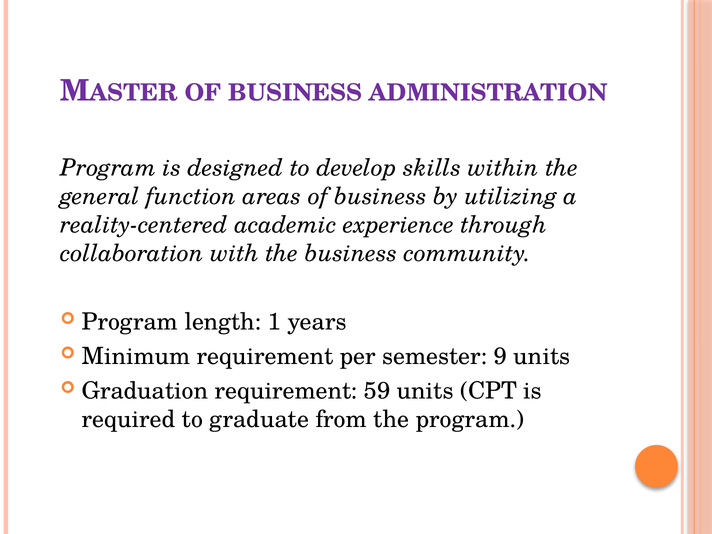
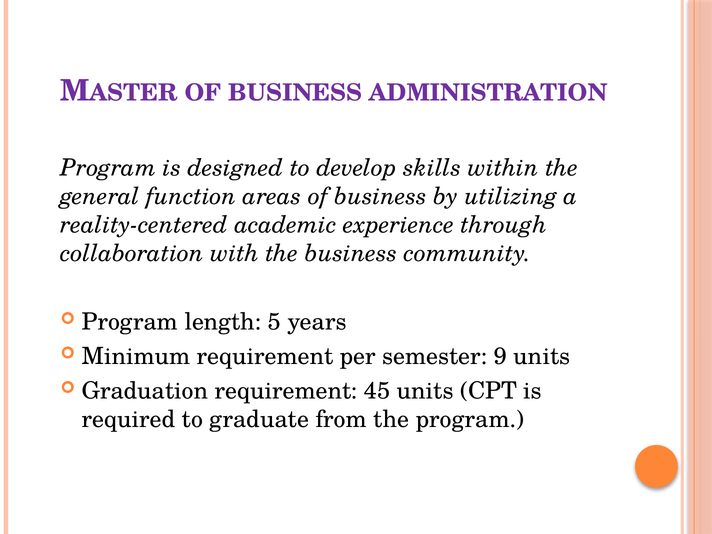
1: 1 -> 5
59: 59 -> 45
